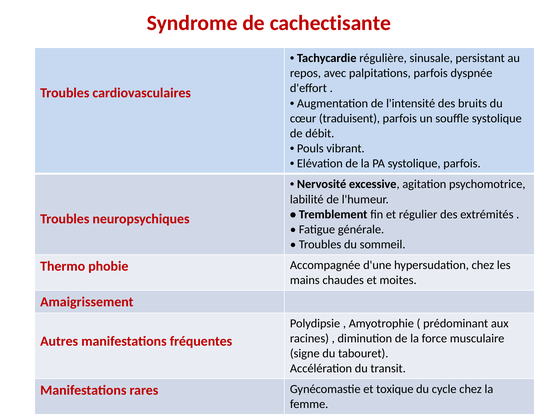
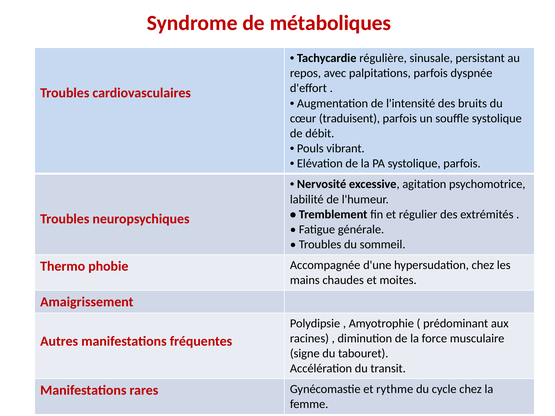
cachectisante: cachectisante -> métaboliques
toxique: toxique -> rythme
